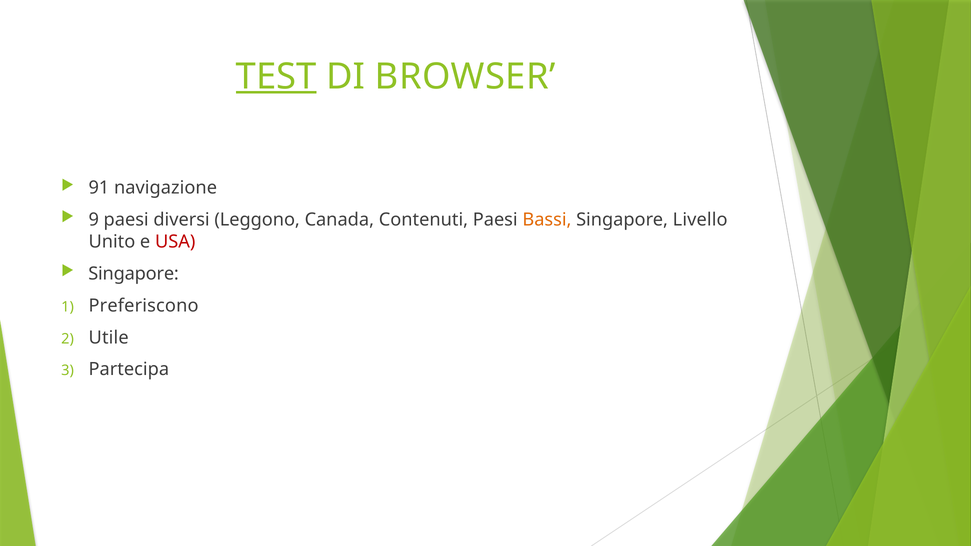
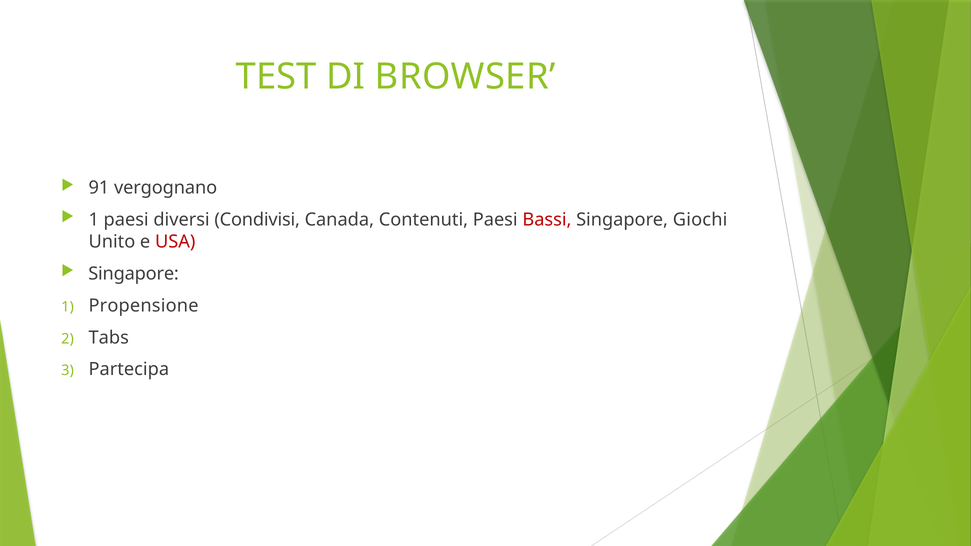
TEST underline: present -> none
navigazione: navigazione -> vergognano
9 at (94, 220): 9 -> 1
Leggono: Leggono -> Condivisi
Bassi colour: orange -> red
Livello: Livello -> Giochi
Preferiscono: Preferiscono -> Propensione
Utile: Utile -> Tabs
